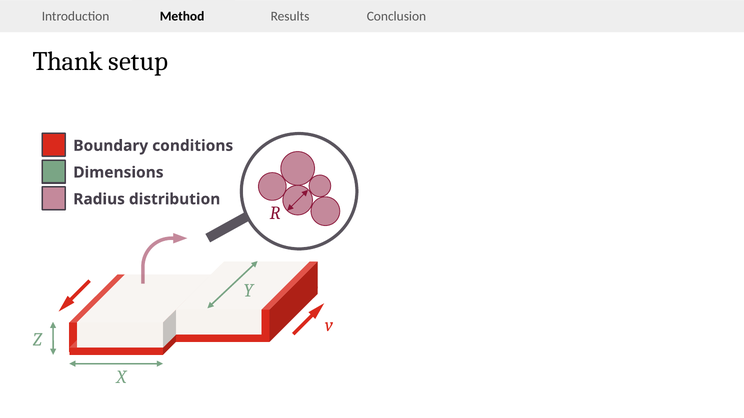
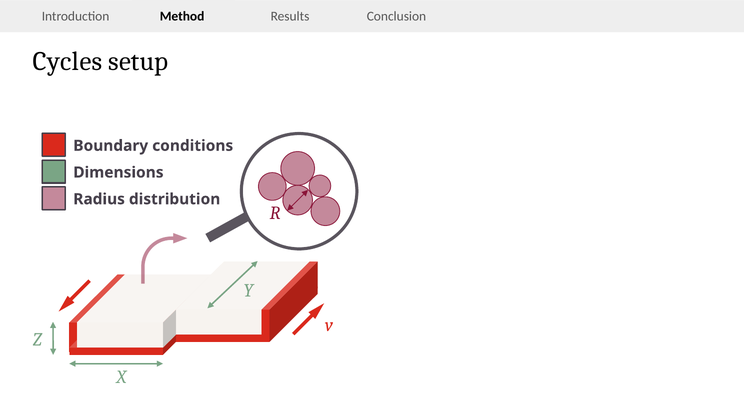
Thank: Thank -> Cycles
